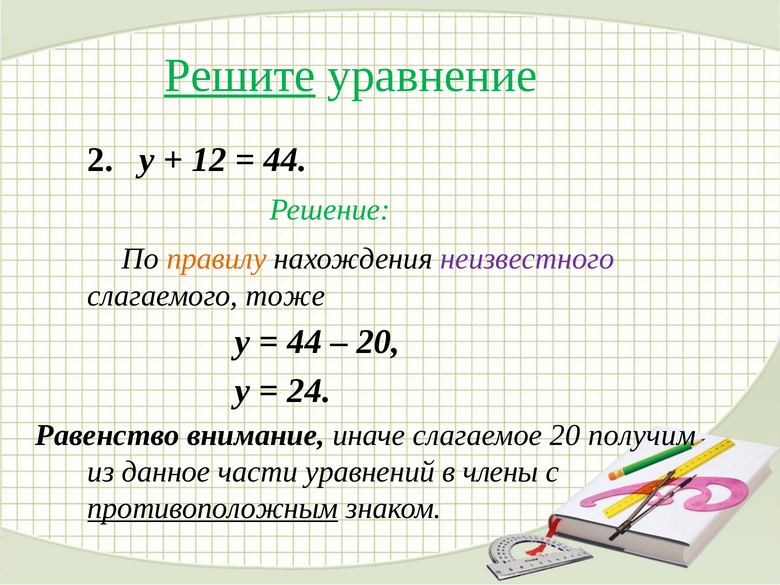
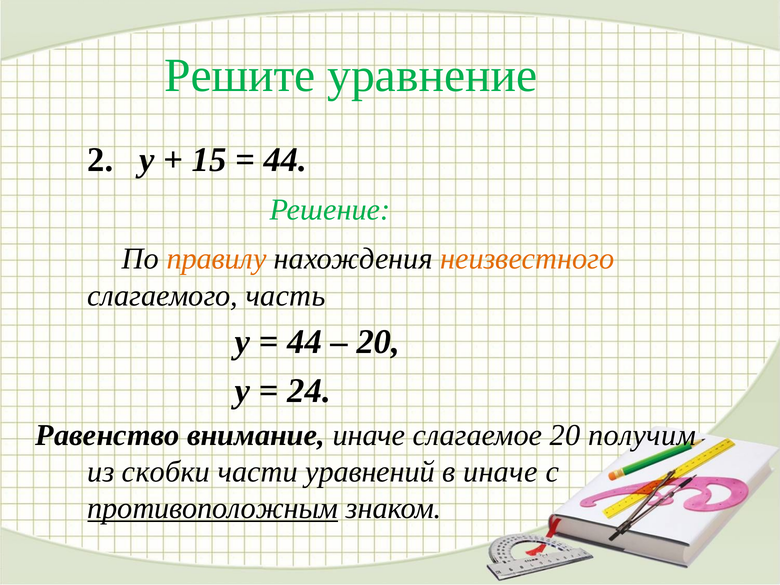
Решите underline: present -> none
12: 12 -> 15
неизвестного colour: purple -> orange
тоже: тоже -> часть
данное: данное -> скобки
в члены: члены -> иначе
